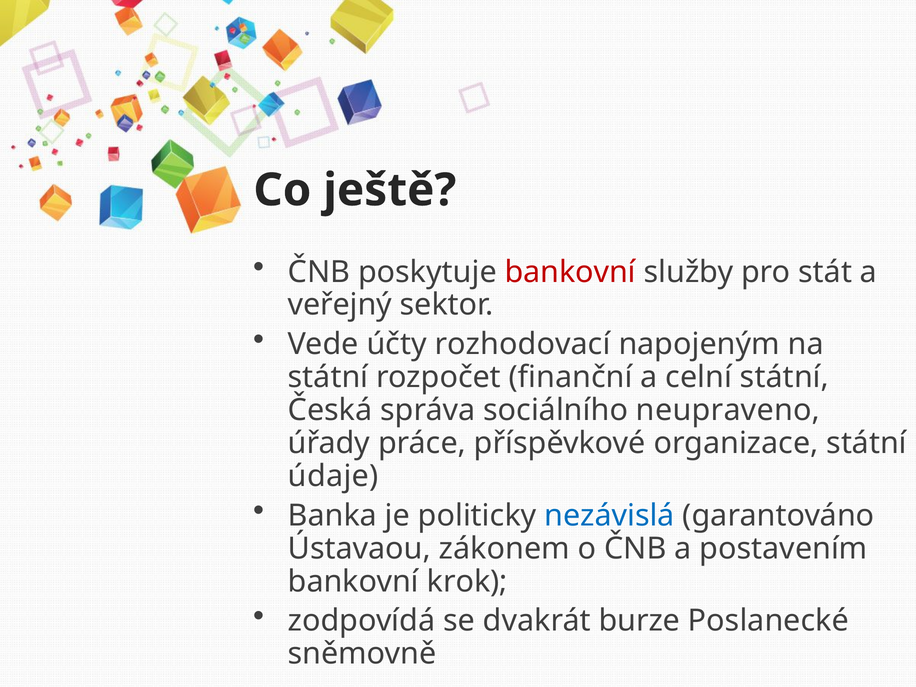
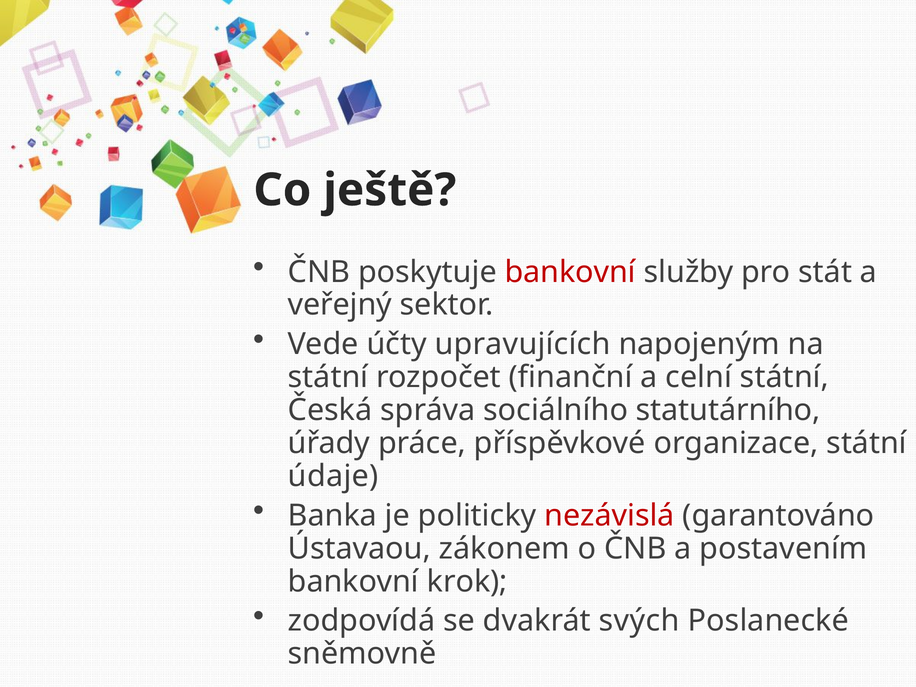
rozhodovací: rozhodovací -> upravujících
neupraveno: neupraveno -> statutárního
nezávislá colour: blue -> red
burze: burze -> svých
